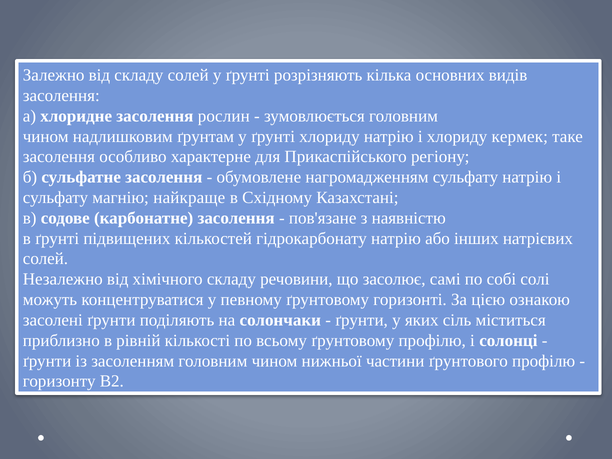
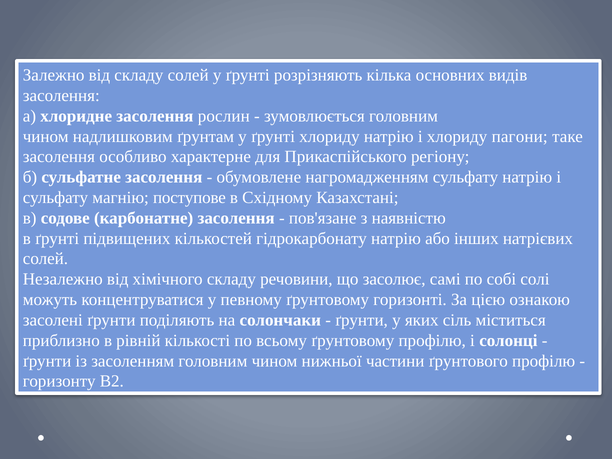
кермек: кермек -> пагони
найкраще: найкраще -> поступове
